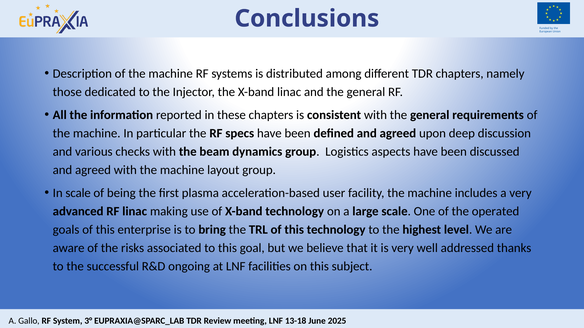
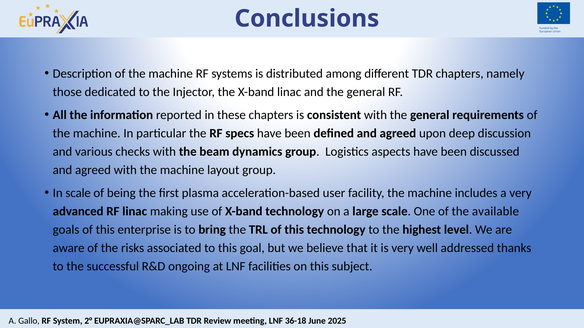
operated: operated -> available
3°: 3° -> 2°
13-18: 13-18 -> 36-18
